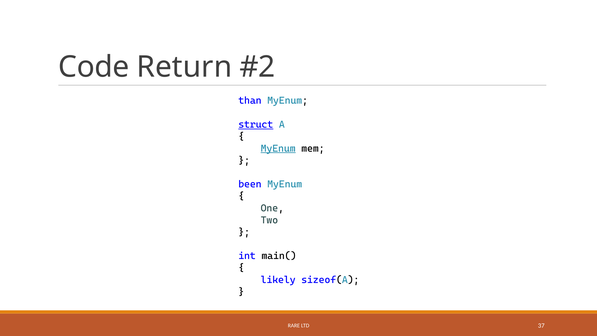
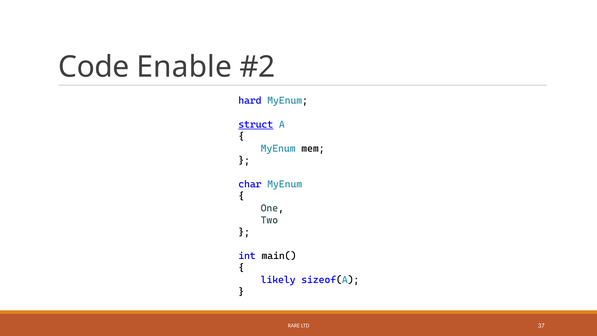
Return: Return -> Enable
than: than -> hard
MyEnum at (278, 148) underline: present -> none
been: been -> char
